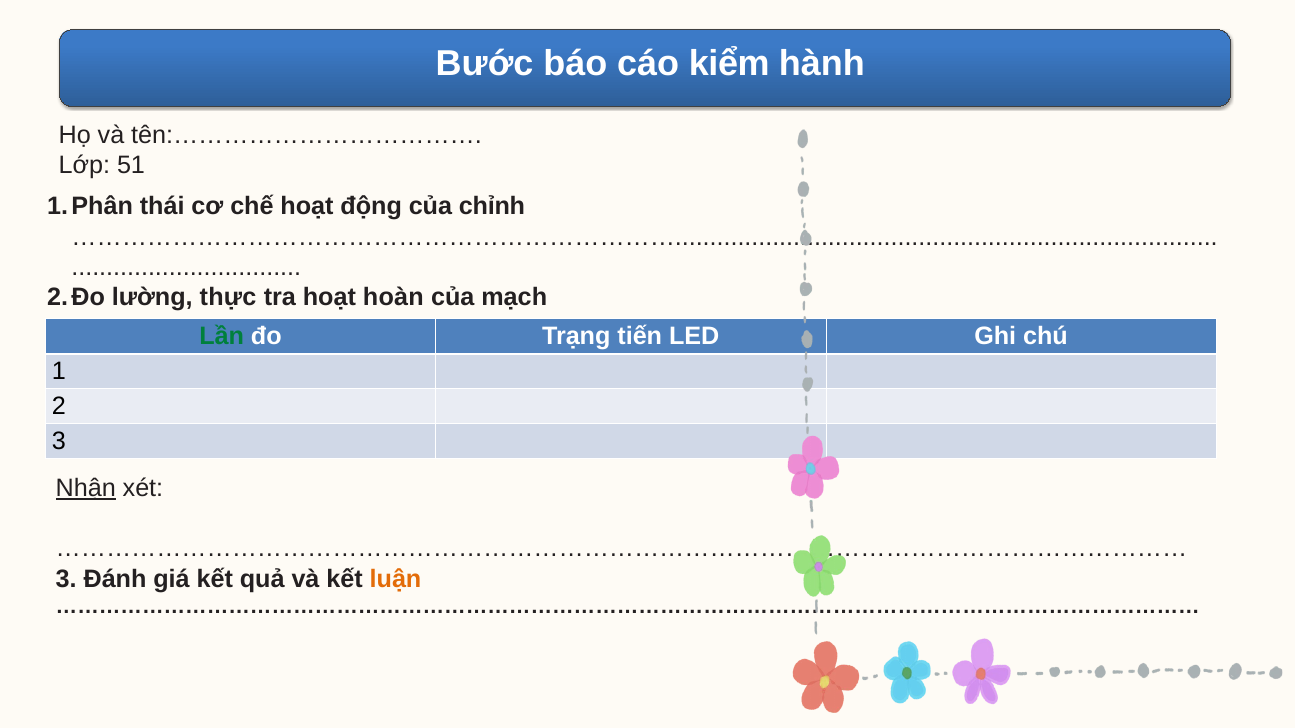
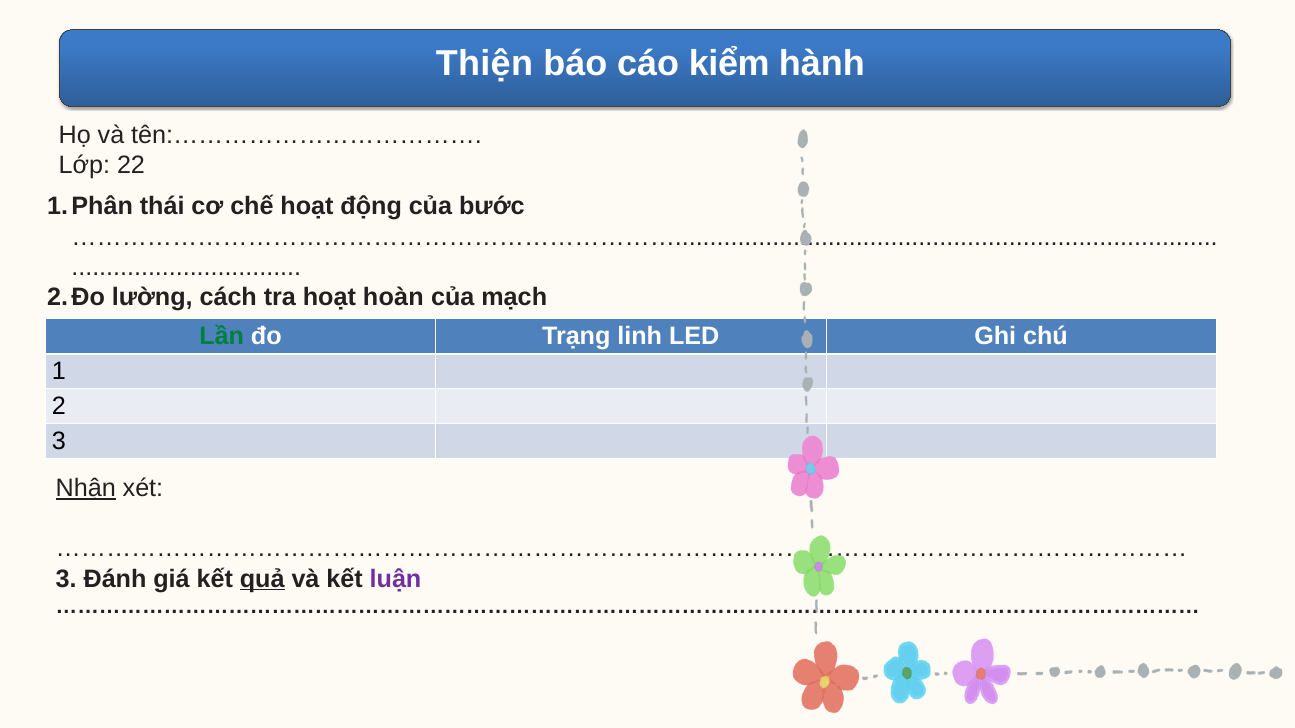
Bước: Bước -> Thiện
51: 51 -> 22
chỉnh: chỉnh -> bước
thực: thực -> cách
tiến: tiến -> linh
quả underline: none -> present
luận colour: orange -> purple
